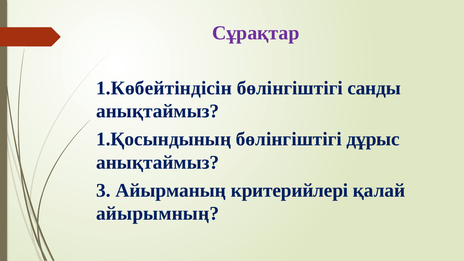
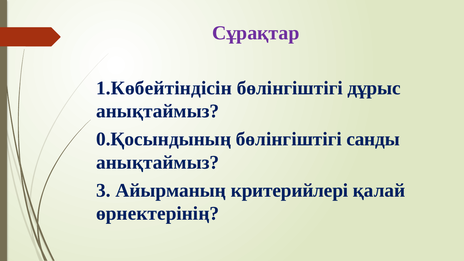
санды: санды -> дұрыс
1.Қосындының: 1.Қосындының -> 0.Қосындының
дұрыс: дұрыс -> санды
айырымның: айырымның -> өрнектерінің
